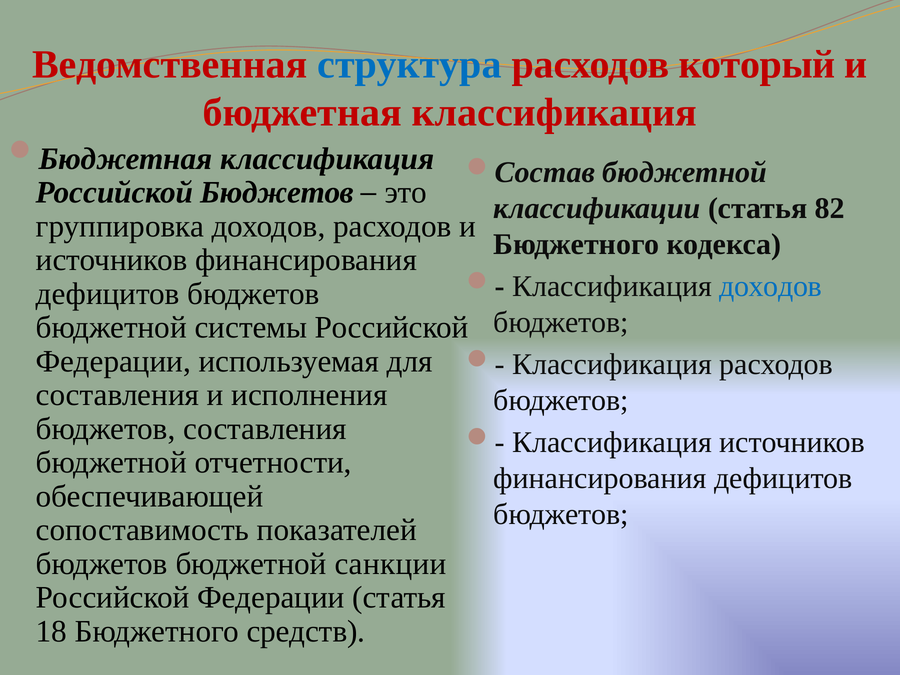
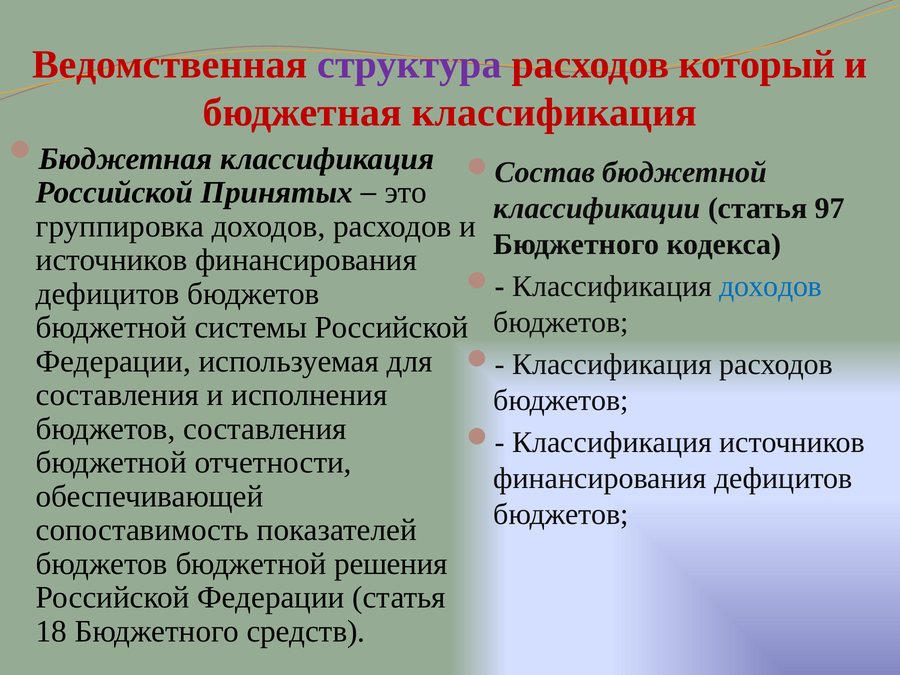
структура colour: blue -> purple
Российской Бюджетов: Бюджетов -> Принятых
82: 82 -> 97
санкции: санкции -> решения
